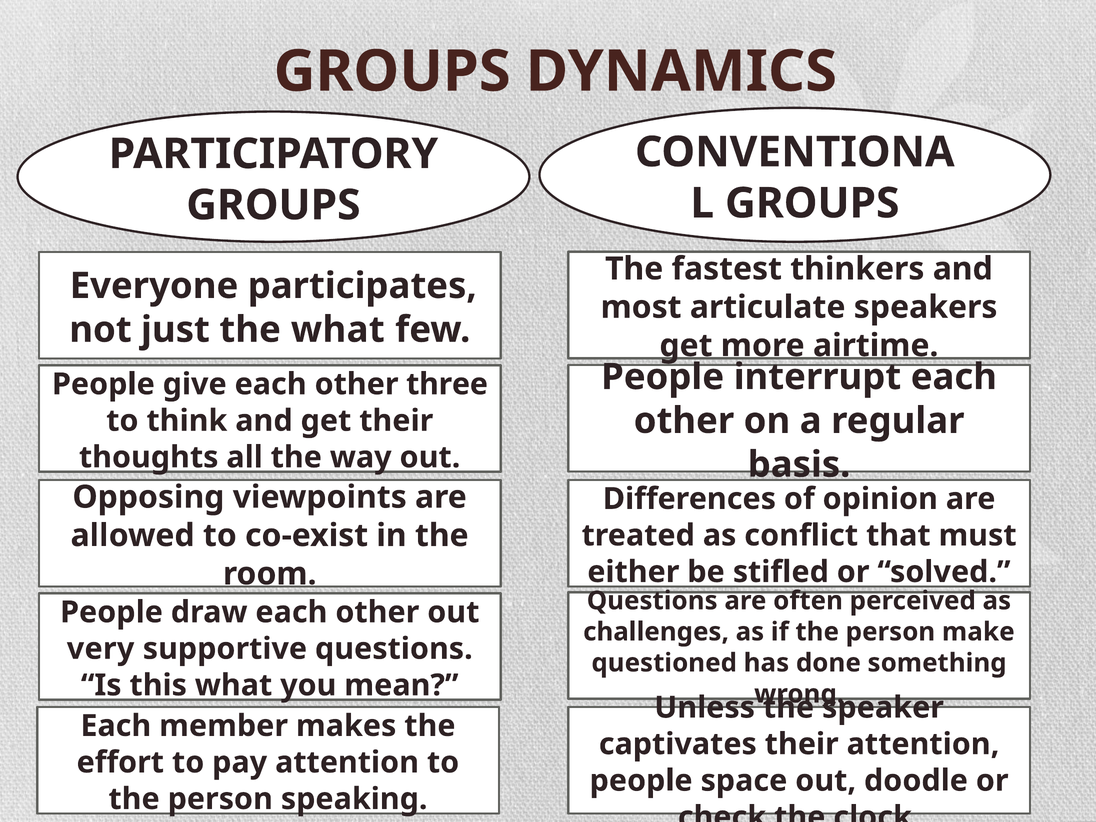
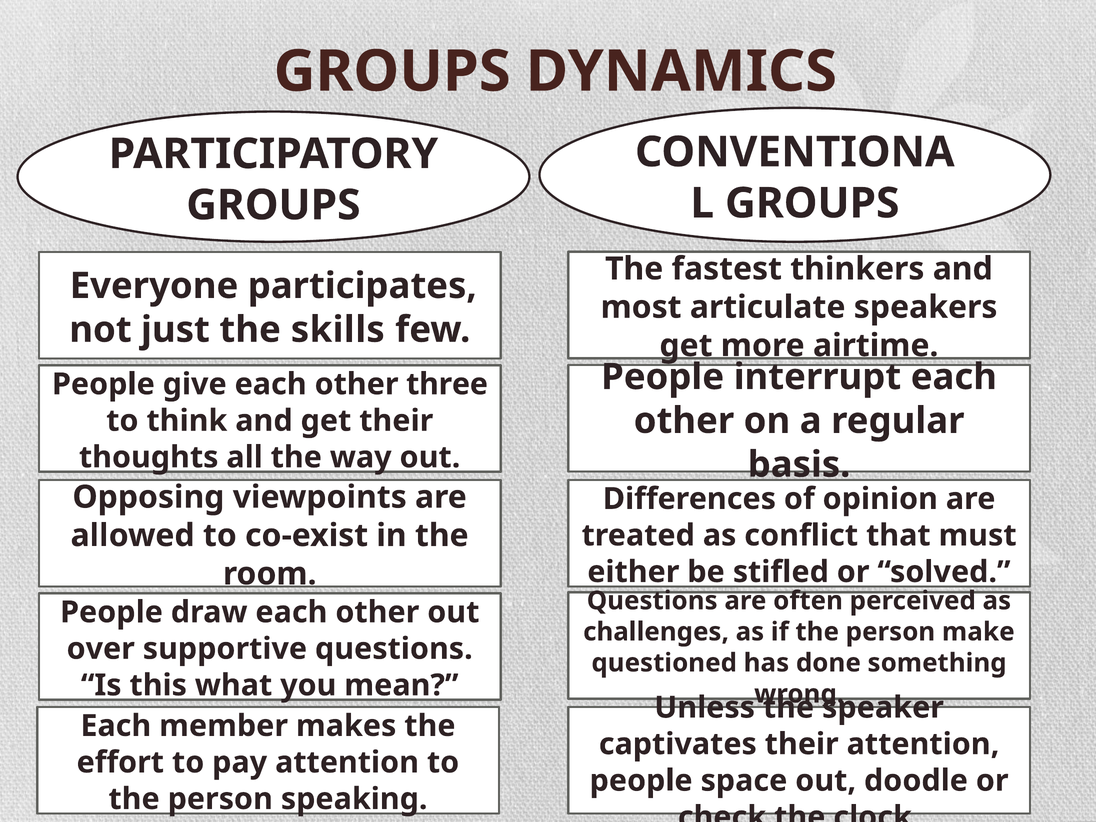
the what: what -> skills
very: very -> over
